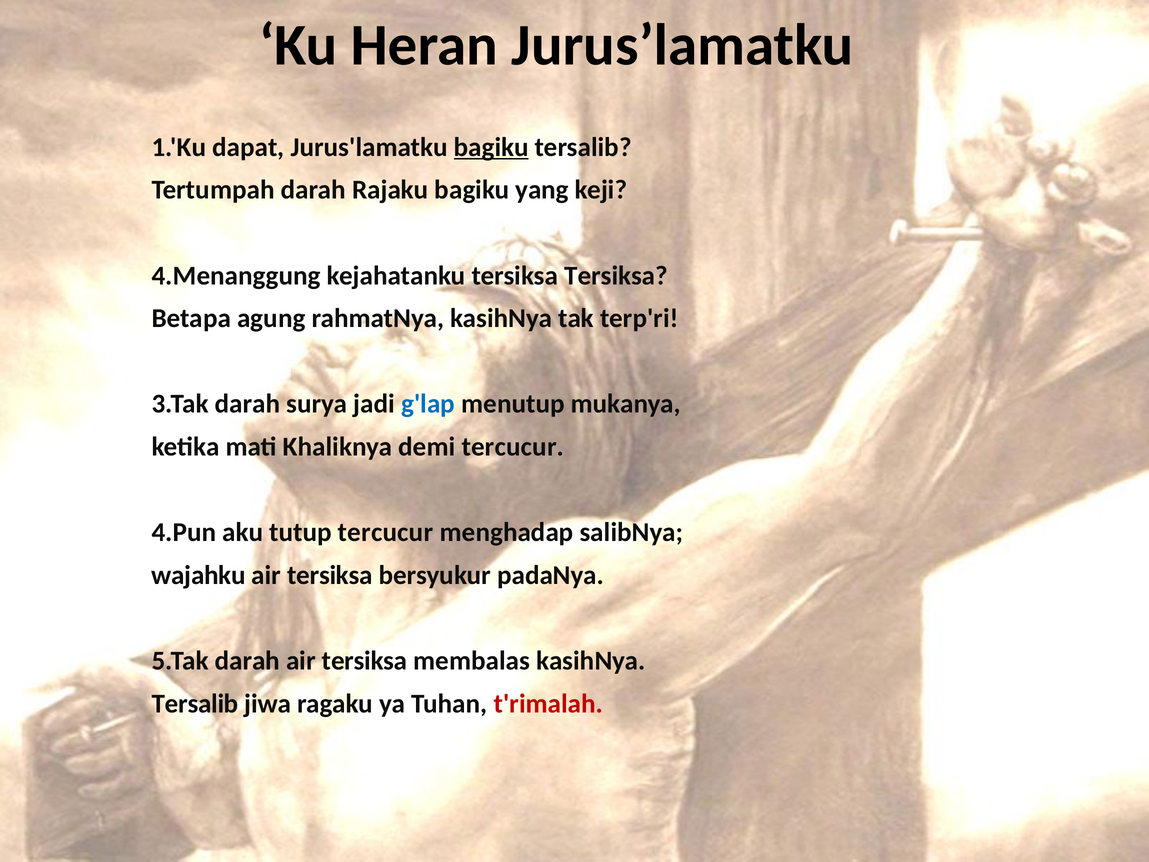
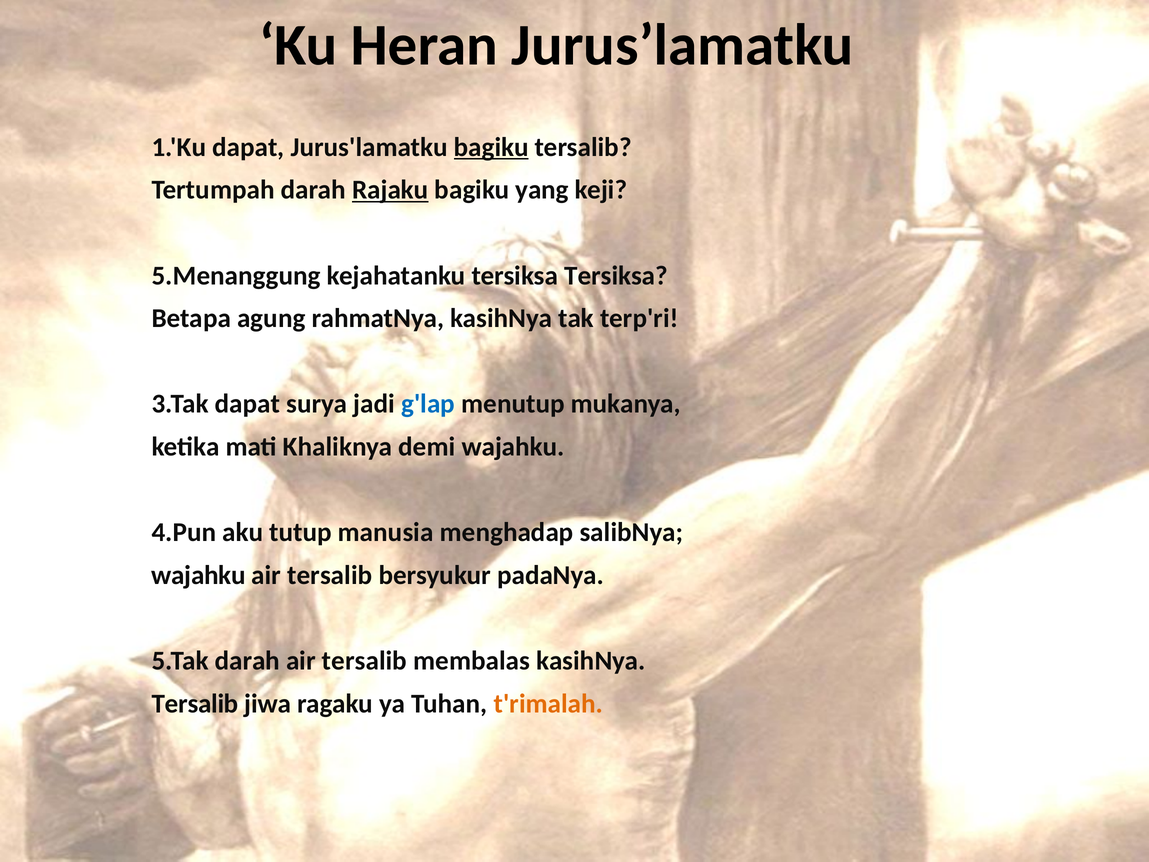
Rajaku underline: none -> present
4.Menanggung: 4.Menanggung -> 5.Menanggung
3.Tak darah: darah -> dapat
demi tercucur: tercucur -> wajahku
tutup tercucur: tercucur -> manusia
tersiksa at (330, 575): tersiksa -> tersalib
tersiksa at (365, 661): tersiksa -> tersalib
t'rimalah colour: red -> orange
